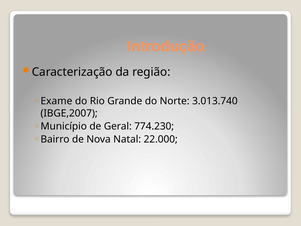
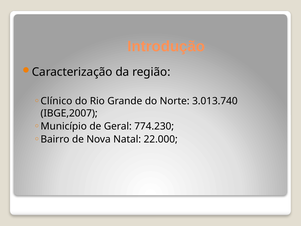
Exame: Exame -> Clínico
